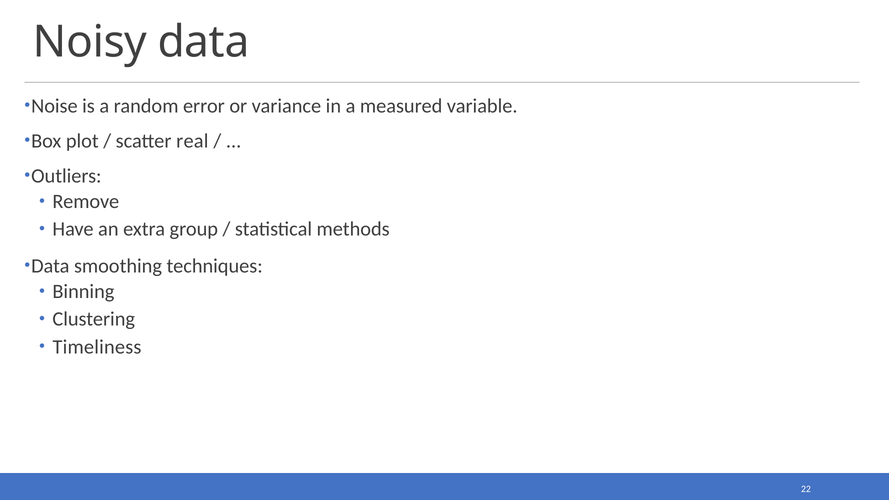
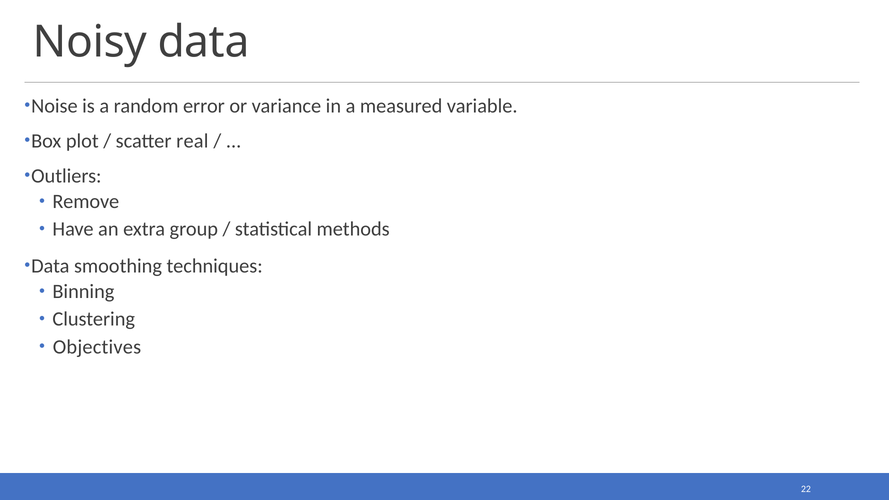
Timeliness: Timeliness -> Objectives
